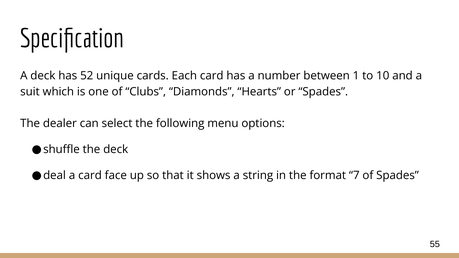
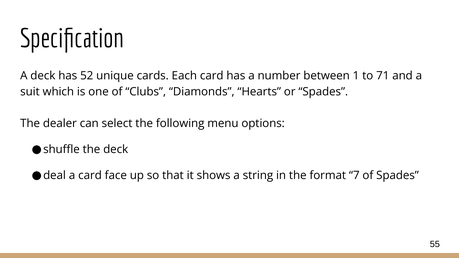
10: 10 -> 71
